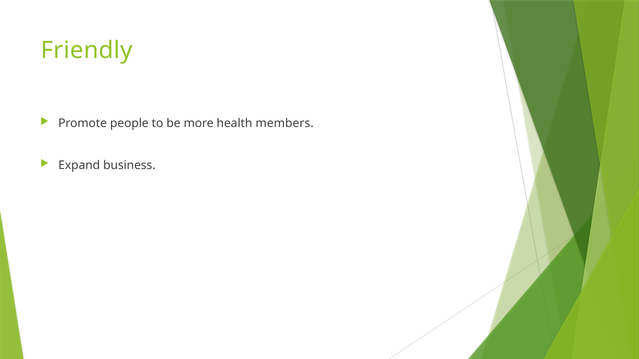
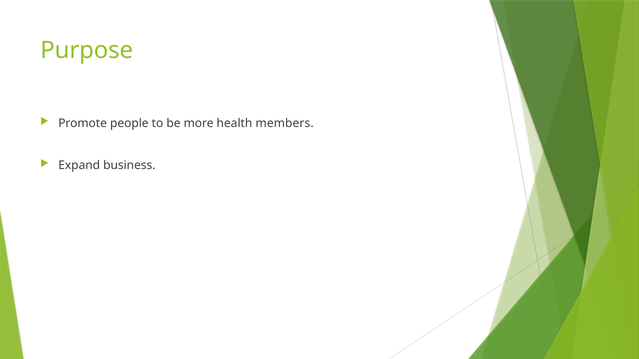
Friendly: Friendly -> Purpose
